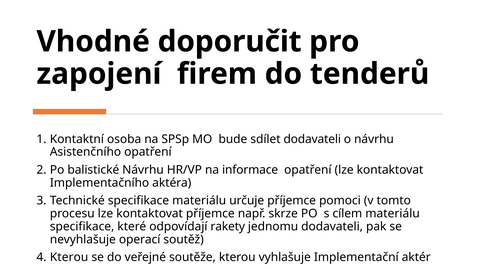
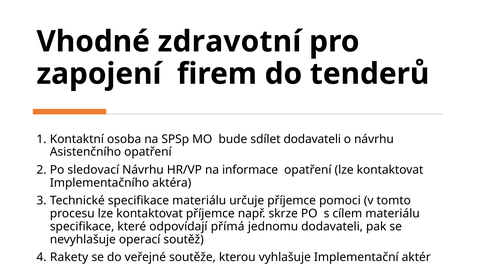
doporučit: doporučit -> zdravotní
balistické: balistické -> sledovací
rakety: rakety -> přímá
Kterou at (69, 257): Kterou -> Rakety
